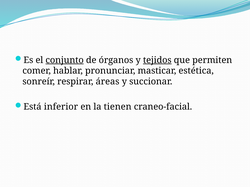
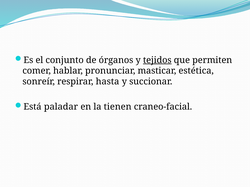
conjunto underline: present -> none
áreas: áreas -> hasta
inferior: inferior -> paladar
